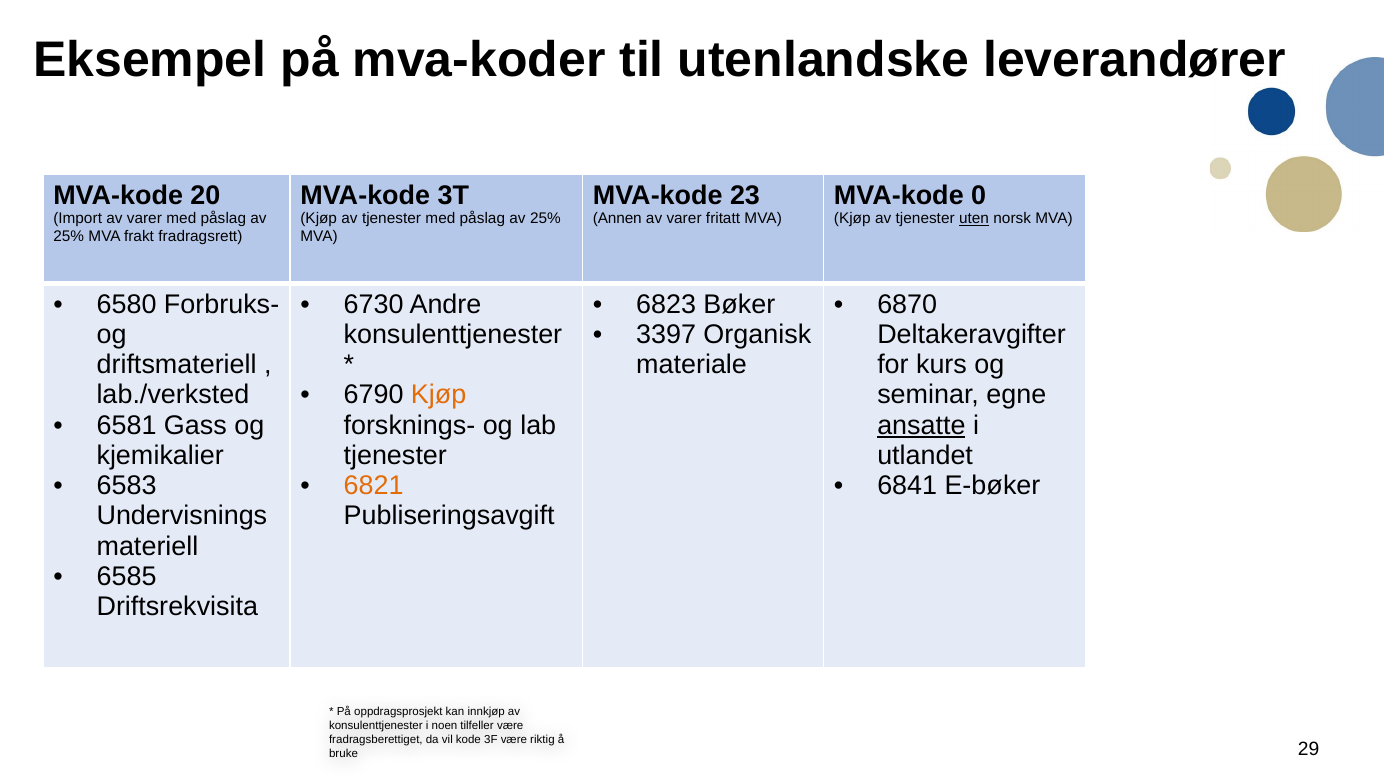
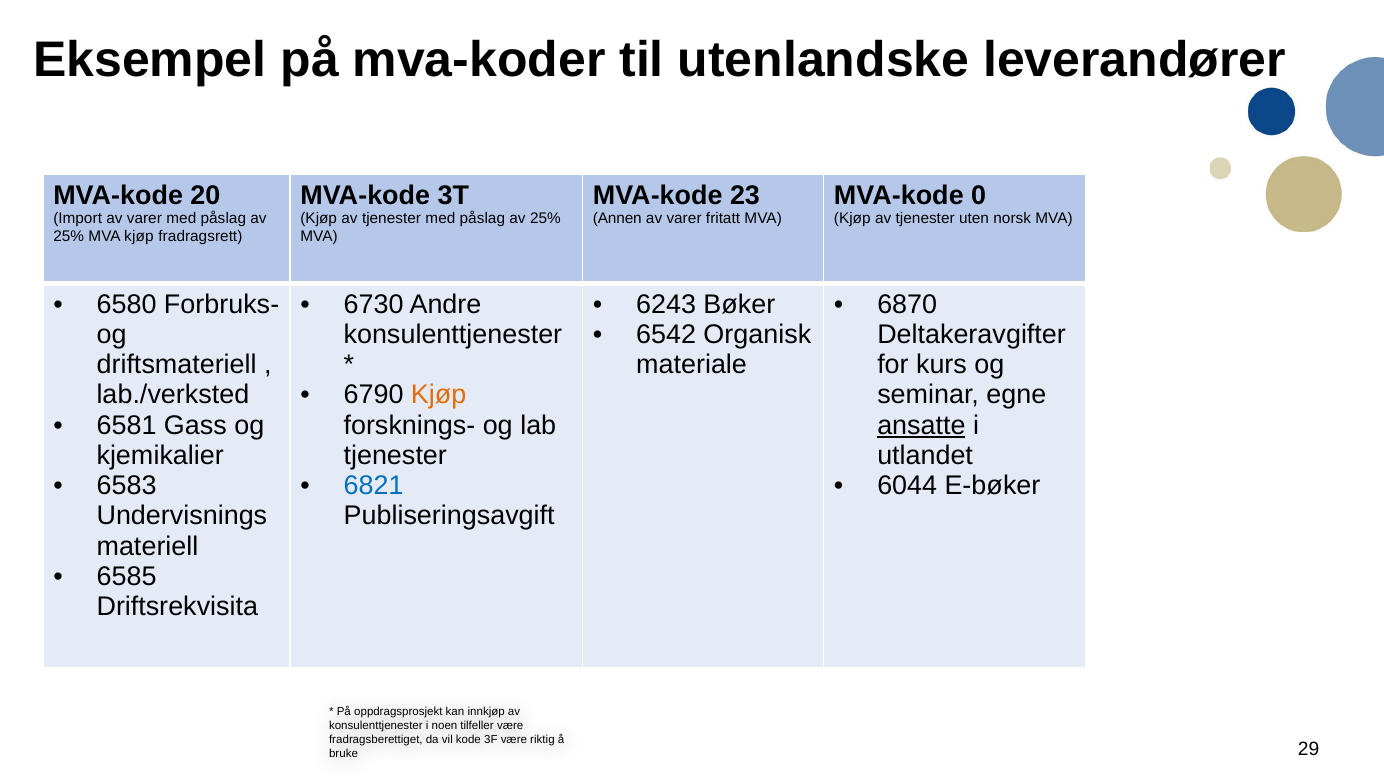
uten underline: present -> none
MVA frakt: frakt -> kjøp
6823: 6823 -> 6243
3397: 3397 -> 6542
6821 colour: orange -> blue
6841: 6841 -> 6044
